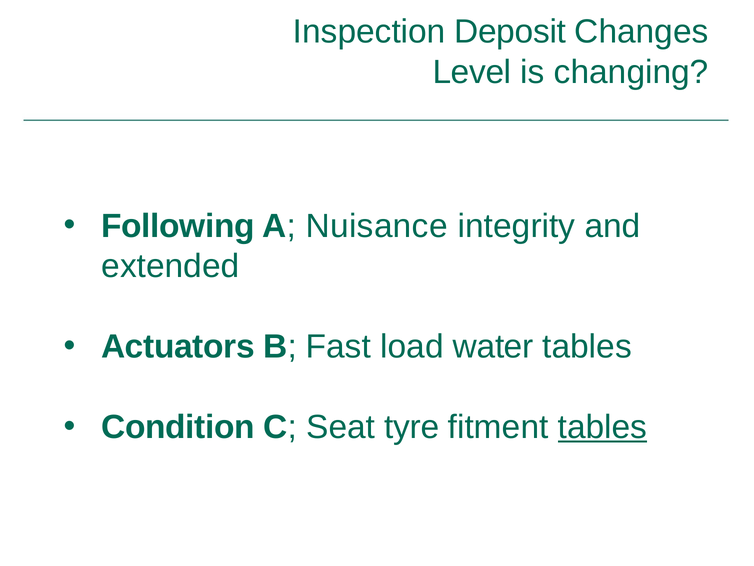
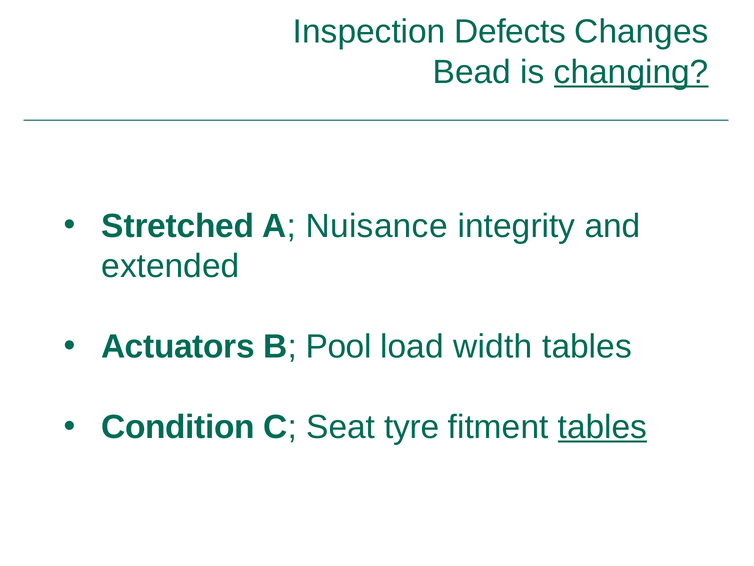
Deposit: Deposit -> Defects
Level: Level -> Bead
changing underline: none -> present
Following: Following -> Stretched
Fast: Fast -> Pool
water: water -> width
